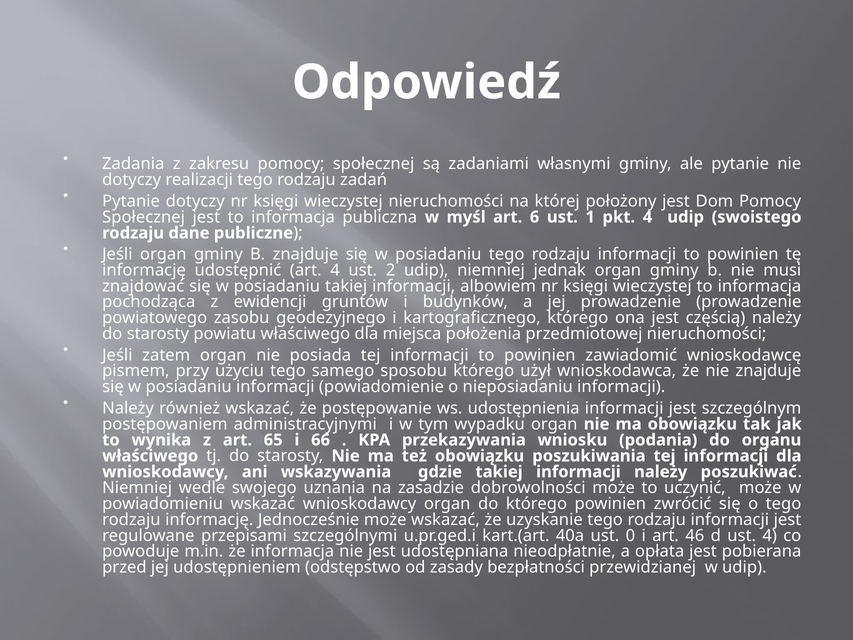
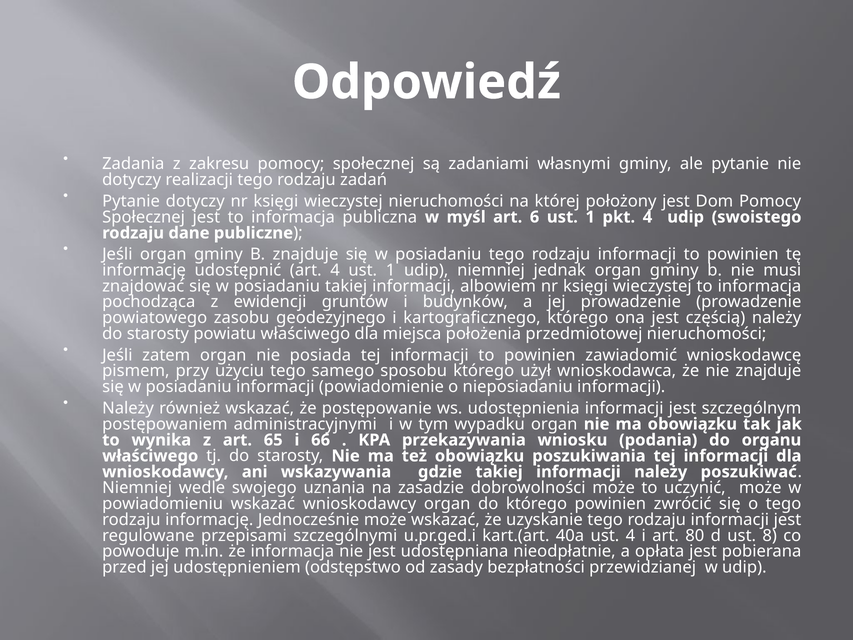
4 ust 2: 2 -> 1
ust 0: 0 -> 4
46: 46 -> 80
ust 4: 4 -> 8
